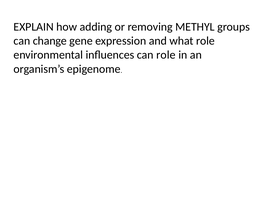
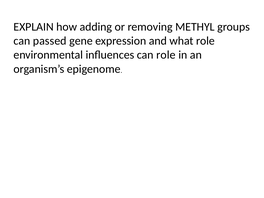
change: change -> passed
